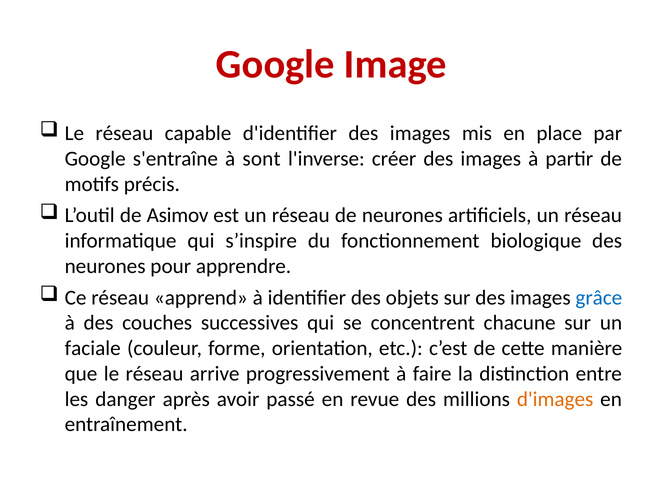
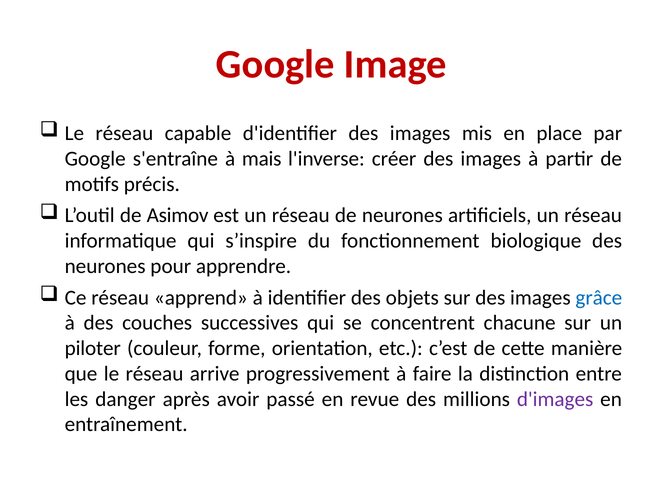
sont: sont -> mais
faciale: faciale -> piloter
d'images colour: orange -> purple
